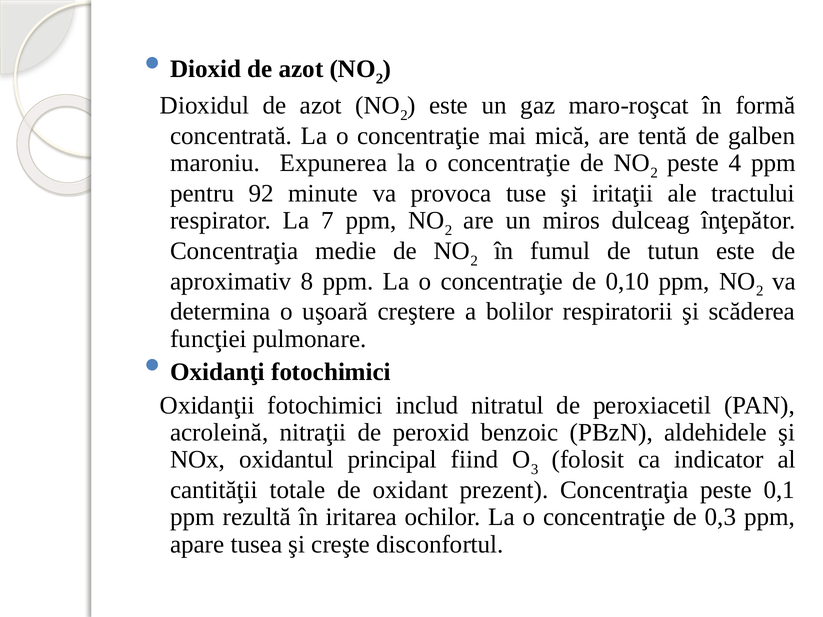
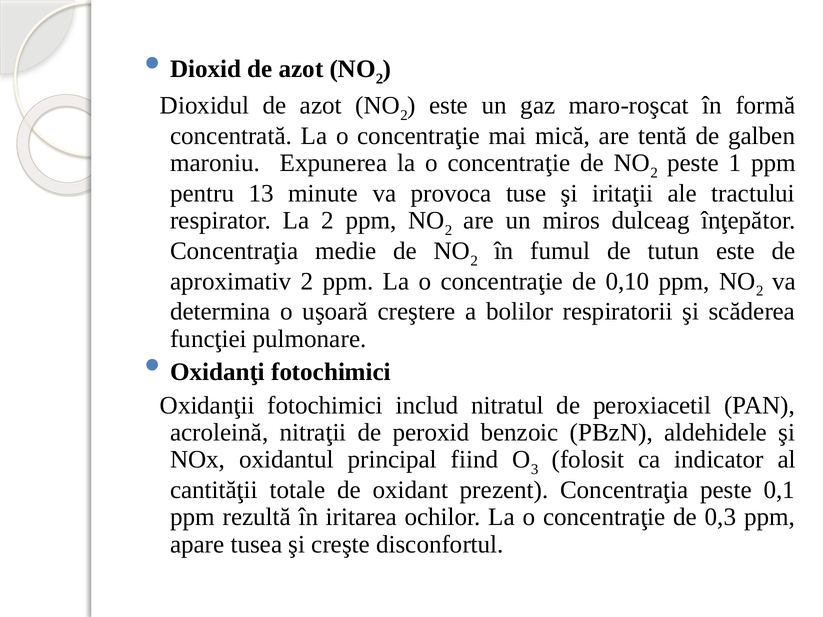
4: 4 -> 1
92: 92 -> 13
La 7: 7 -> 2
aproximativ 8: 8 -> 2
